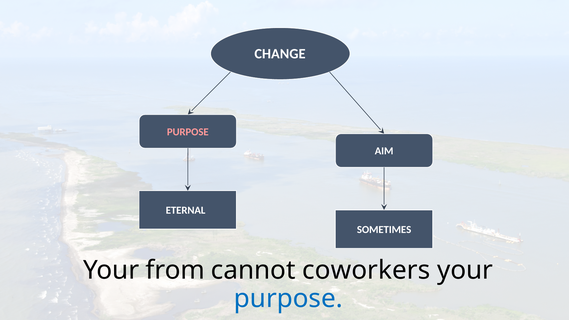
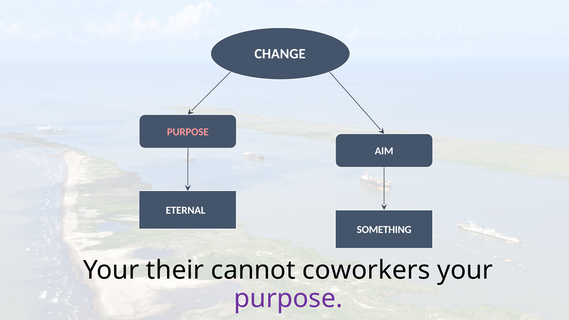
SOMETIMES: SOMETIMES -> SOMETHING
from: from -> their
purpose at (288, 299) colour: blue -> purple
